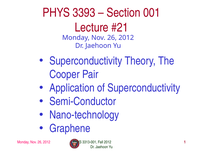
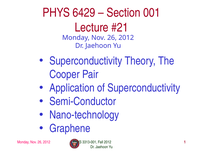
3393: 3393 -> 6429
